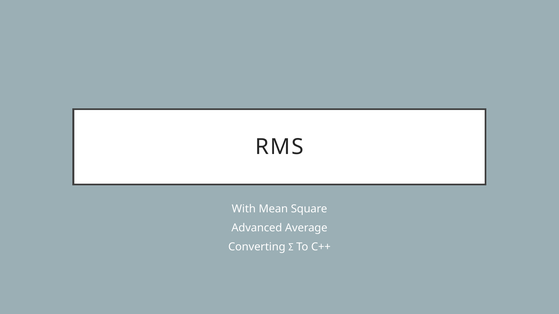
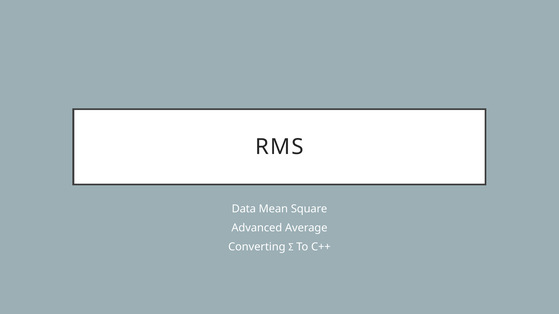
With: With -> Data
